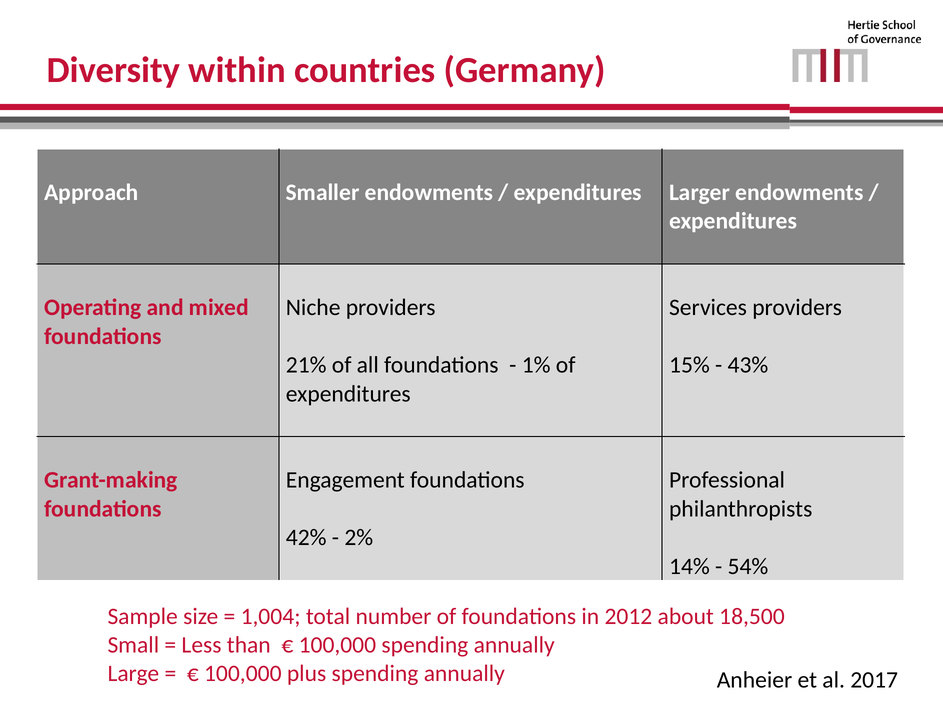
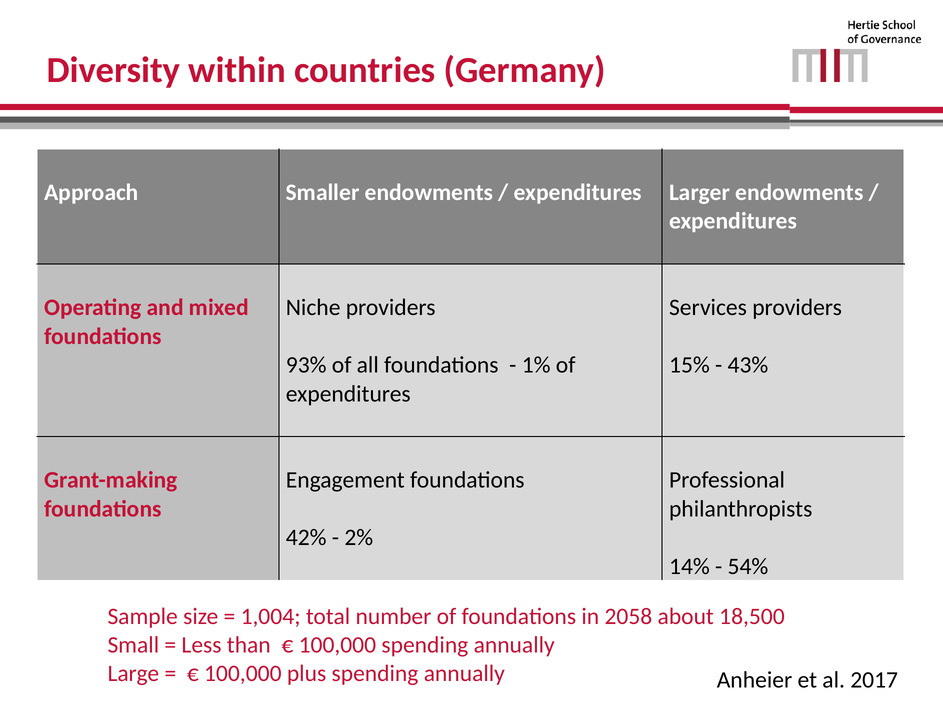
21%: 21% -> 93%
2012: 2012 -> 2058
